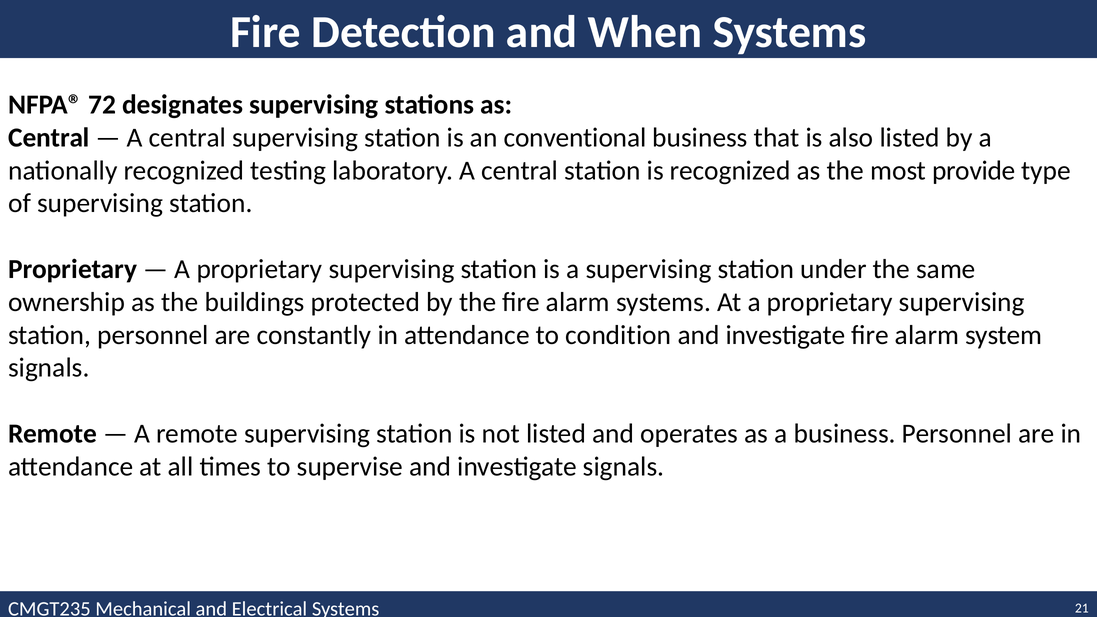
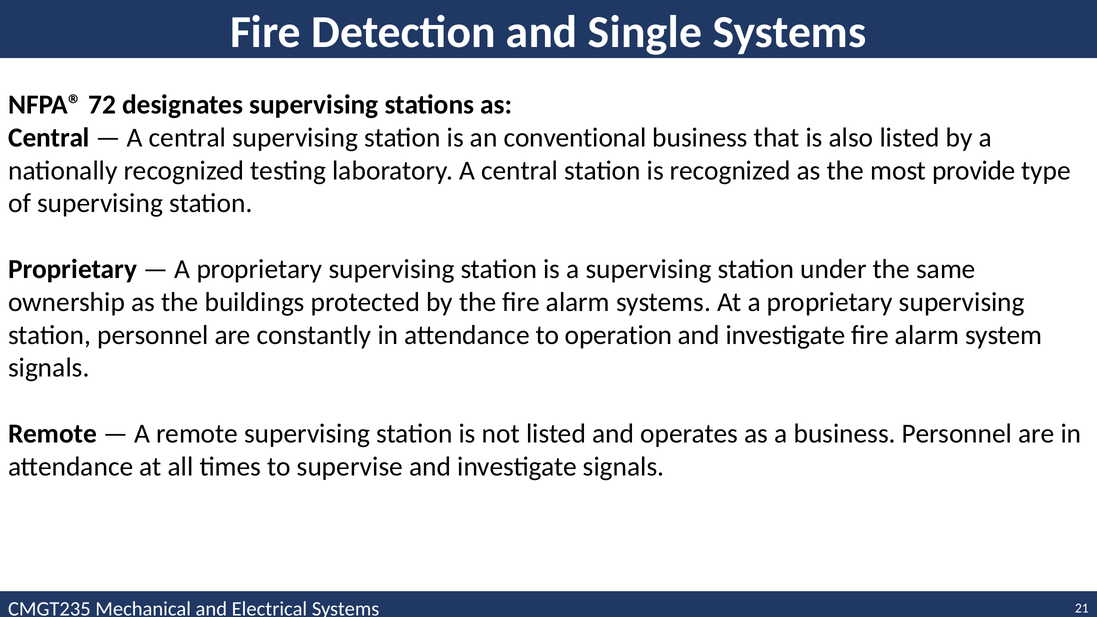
When: When -> Single
condition: condition -> operation
